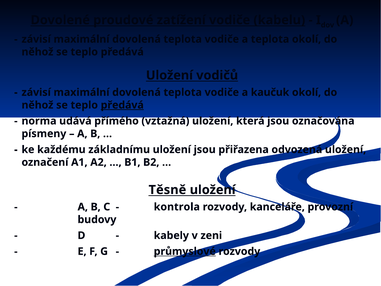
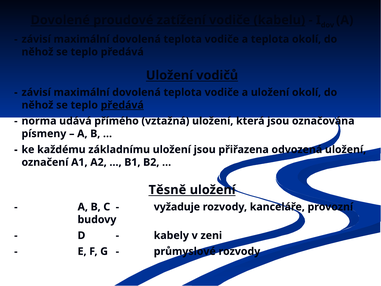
a kaučuk: kaučuk -> uložení
kontrola: kontrola -> vyžaduje
průmyslové underline: present -> none
